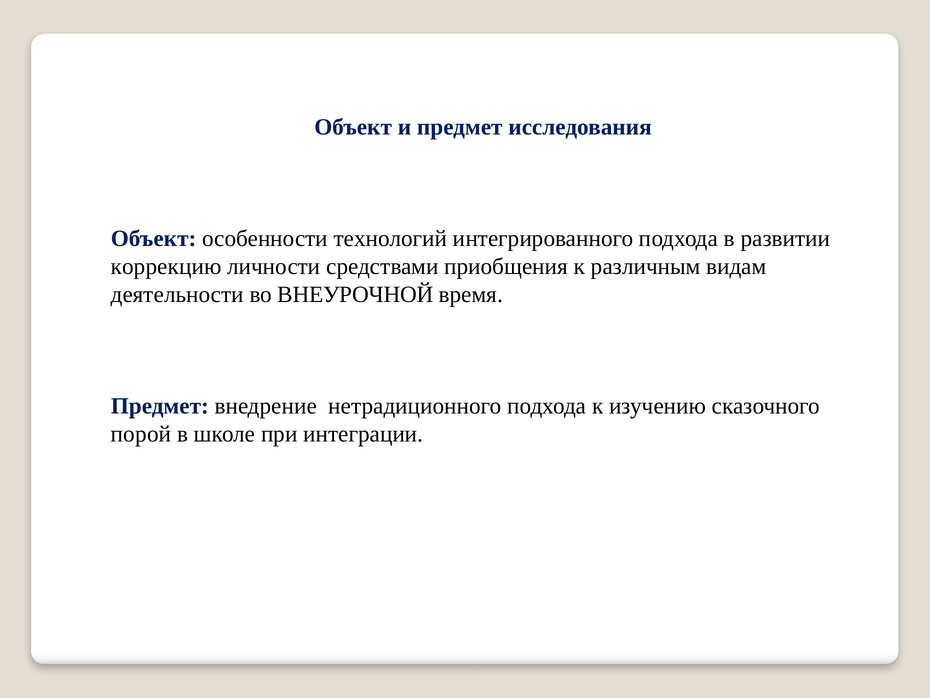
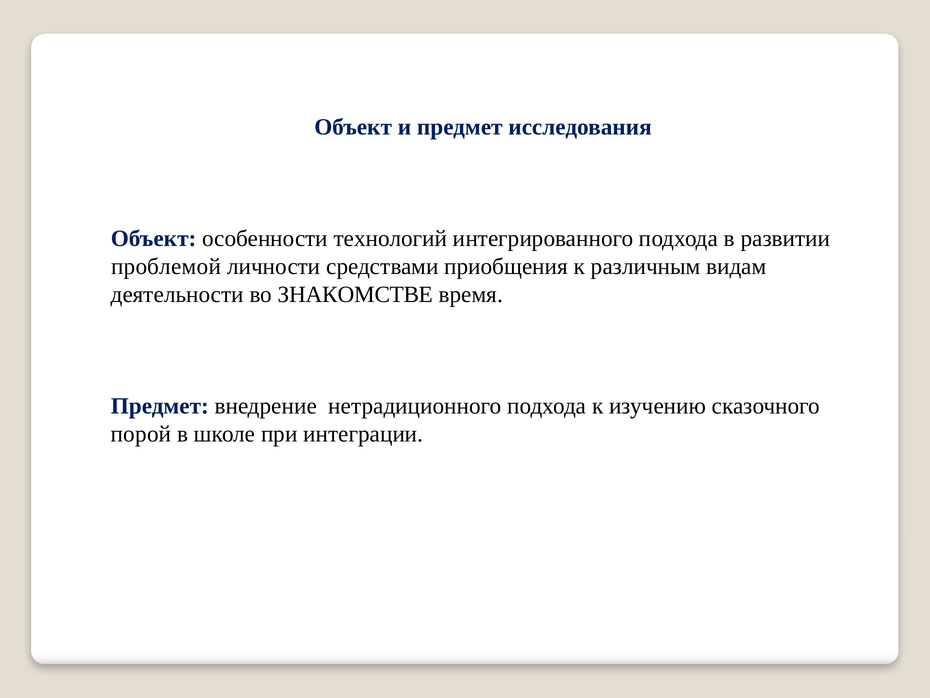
коррекцию: коррекцию -> проблемой
ВНЕУРОЧНОЙ: ВНЕУРОЧНОЙ -> ЗНАКОМСТВЕ
